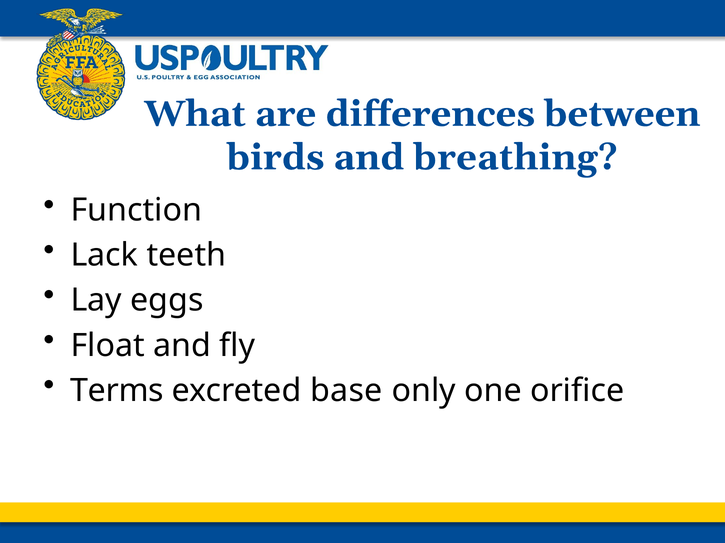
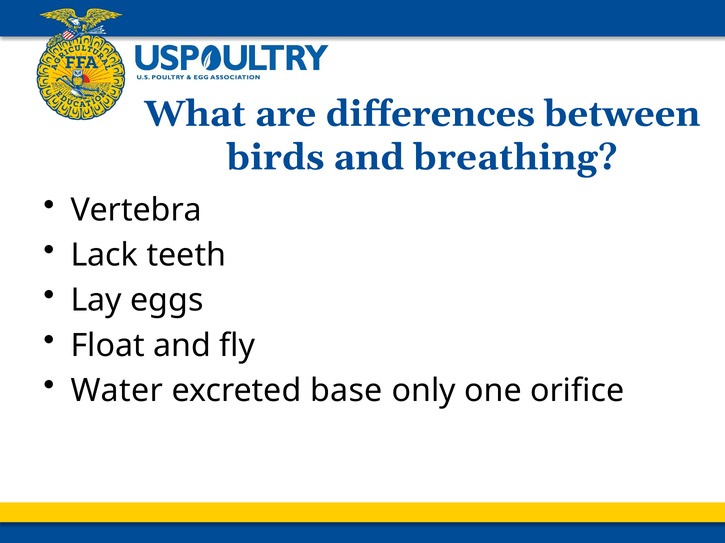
Function: Function -> Vertebra
Terms: Terms -> Water
